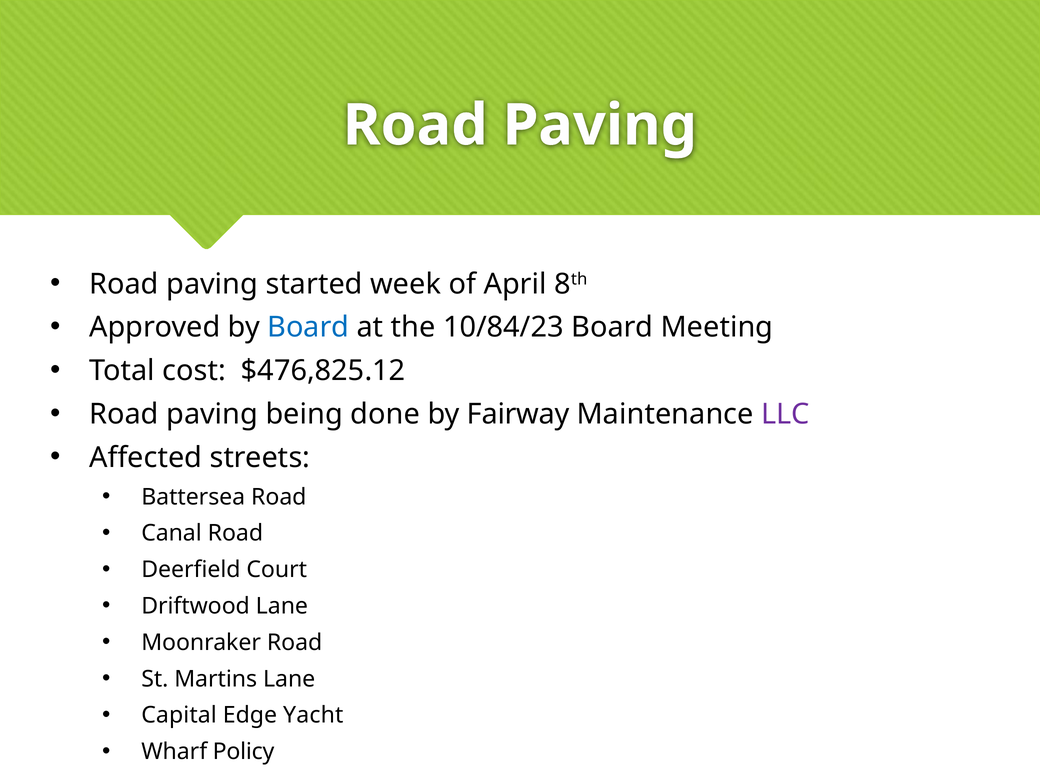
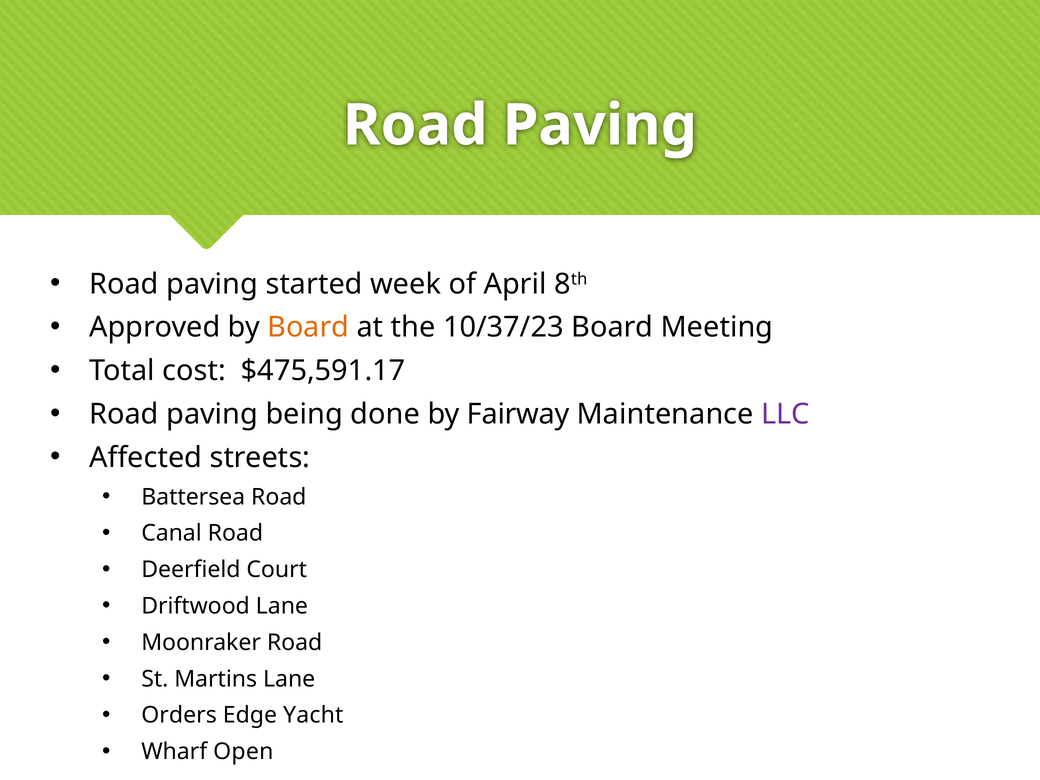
Board at (308, 327) colour: blue -> orange
10/84/23: 10/84/23 -> 10/37/23
$476,825.12: $476,825.12 -> $475,591.17
Capital: Capital -> Orders
Policy: Policy -> Open
